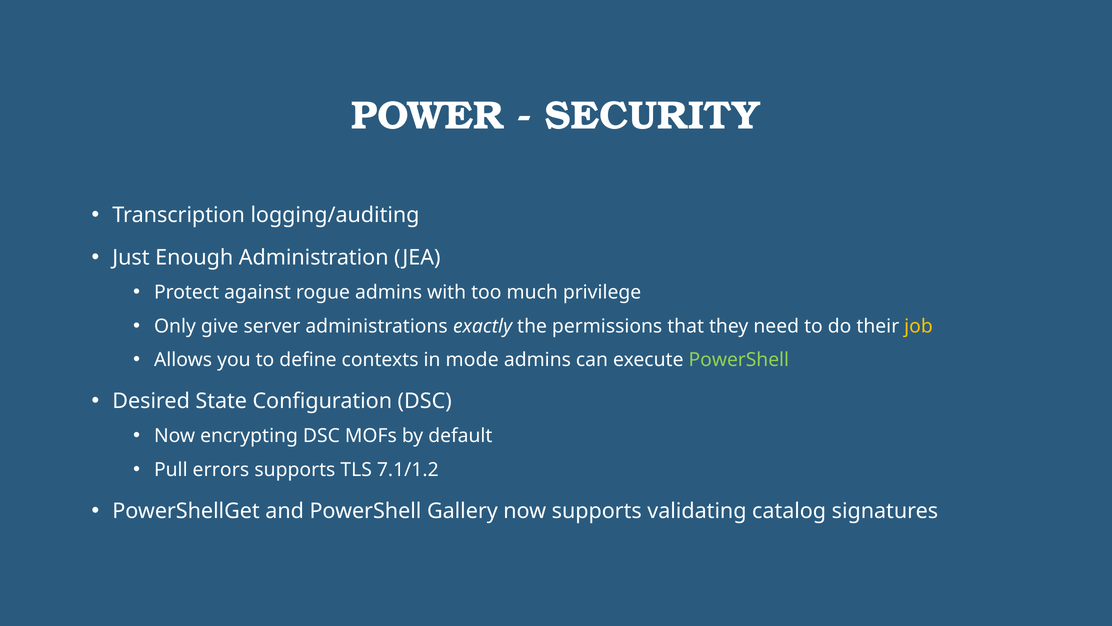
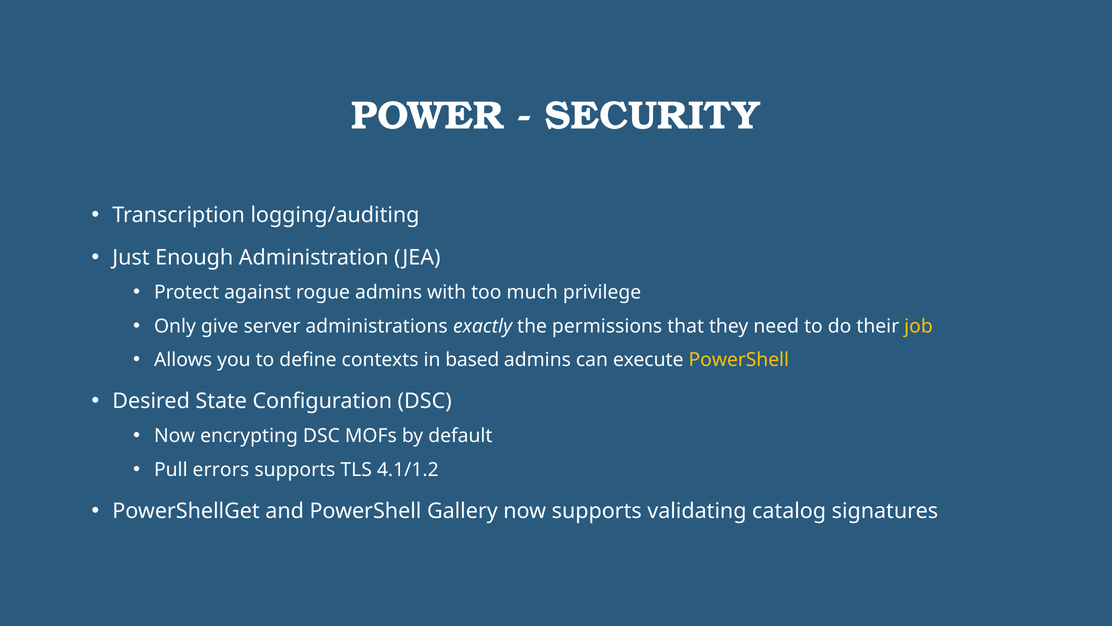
mode: mode -> based
PowerShell at (739, 359) colour: light green -> yellow
7.1/1.2: 7.1/1.2 -> 4.1/1.2
